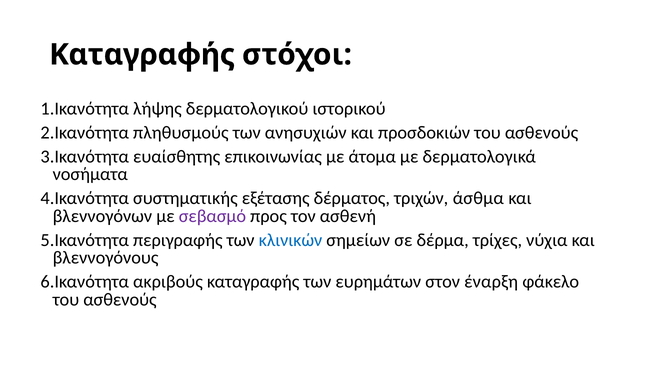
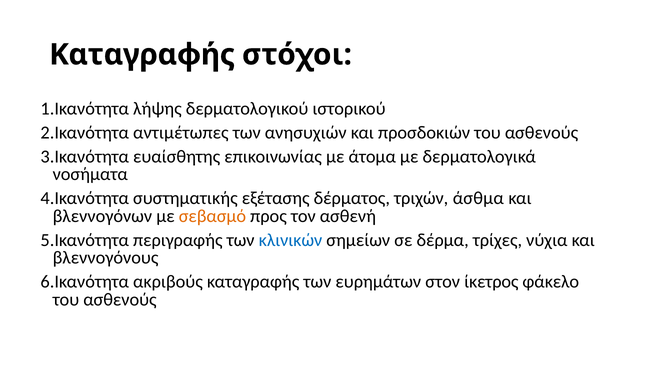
πληθυσμούς: πληθυσμούς -> αντιμέτωπες
σεβασμό colour: purple -> orange
έναρξη: έναρξη -> ίκετρος
